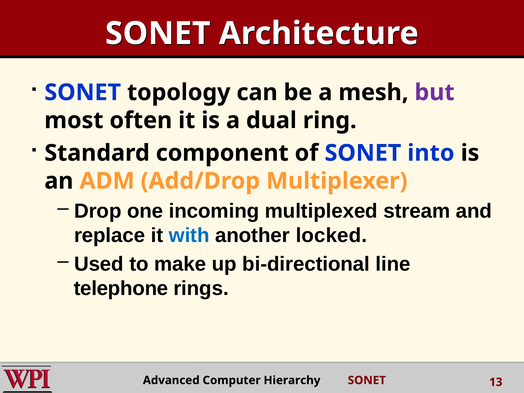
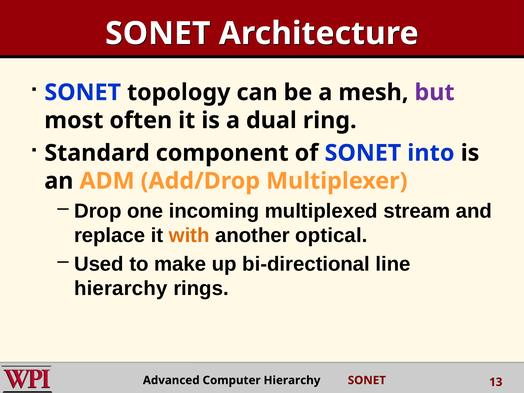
with colour: blue -> orange
locked: locked -> optical
telephone at (121, 289): telephone -> hierarchy
